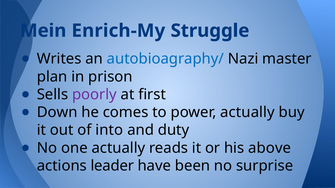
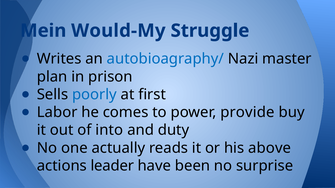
Enrich-My: Enrich-My -> Would-My
poorly colour: purple -> blue
Down: Down -> Labor
power actually: actually -> provide
